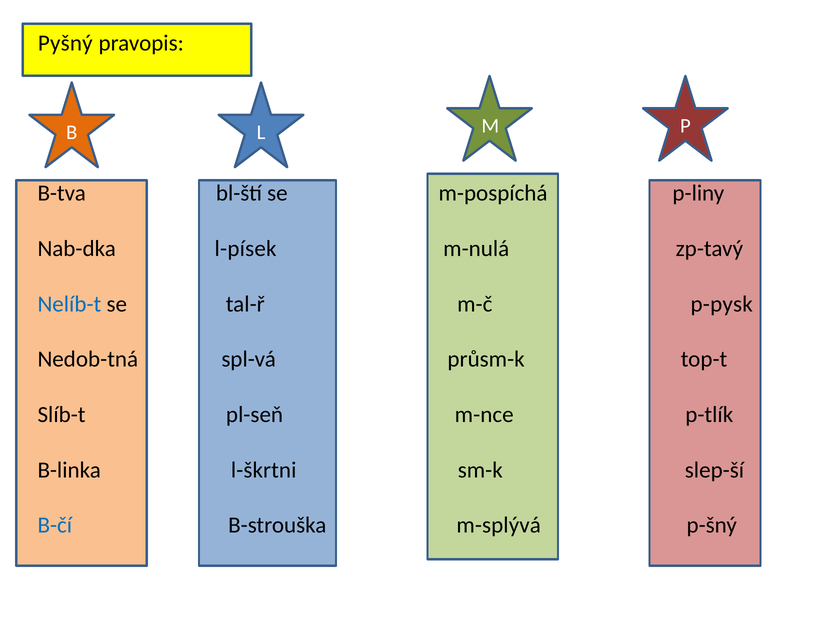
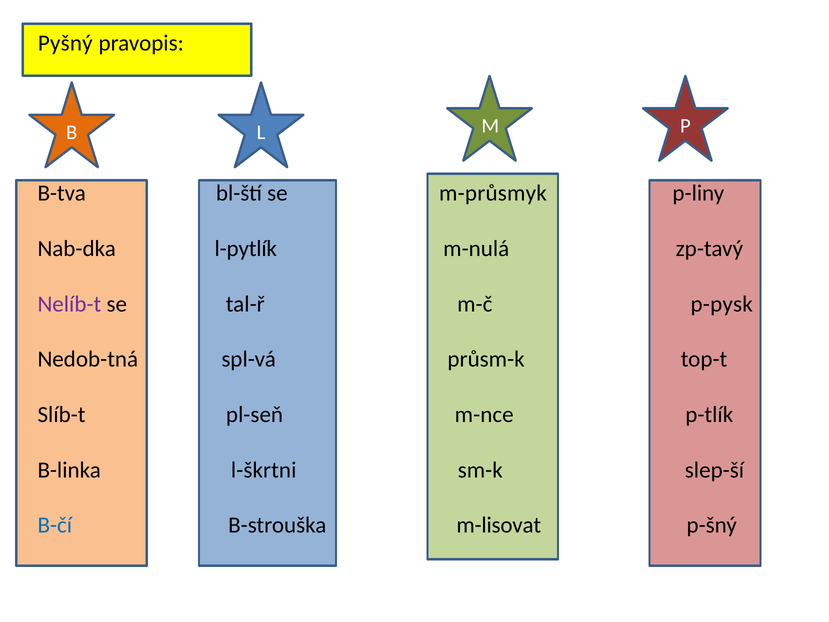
m-pospíchá: m-pospíchá -> m-průsmyk
l-písek: l-písek -> l-pytlík
Nelíb-t colour: blue -> purple
m-splývá: m-splývá -> m-lisovat
